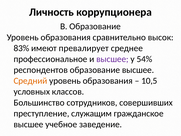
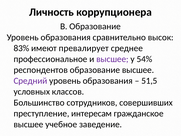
Средний colour: orange -> purple
10,5: 10,5 -> 51,5
служащим: служащим -> интересам
